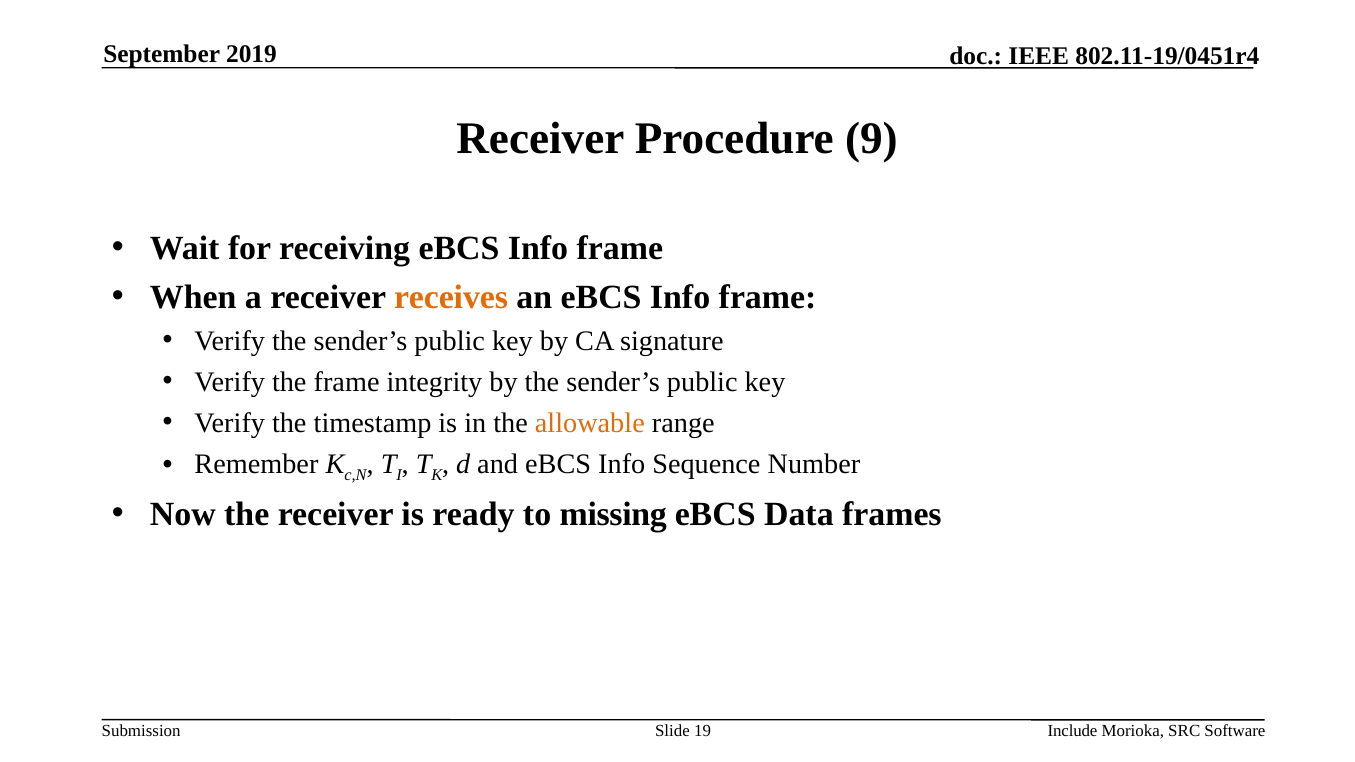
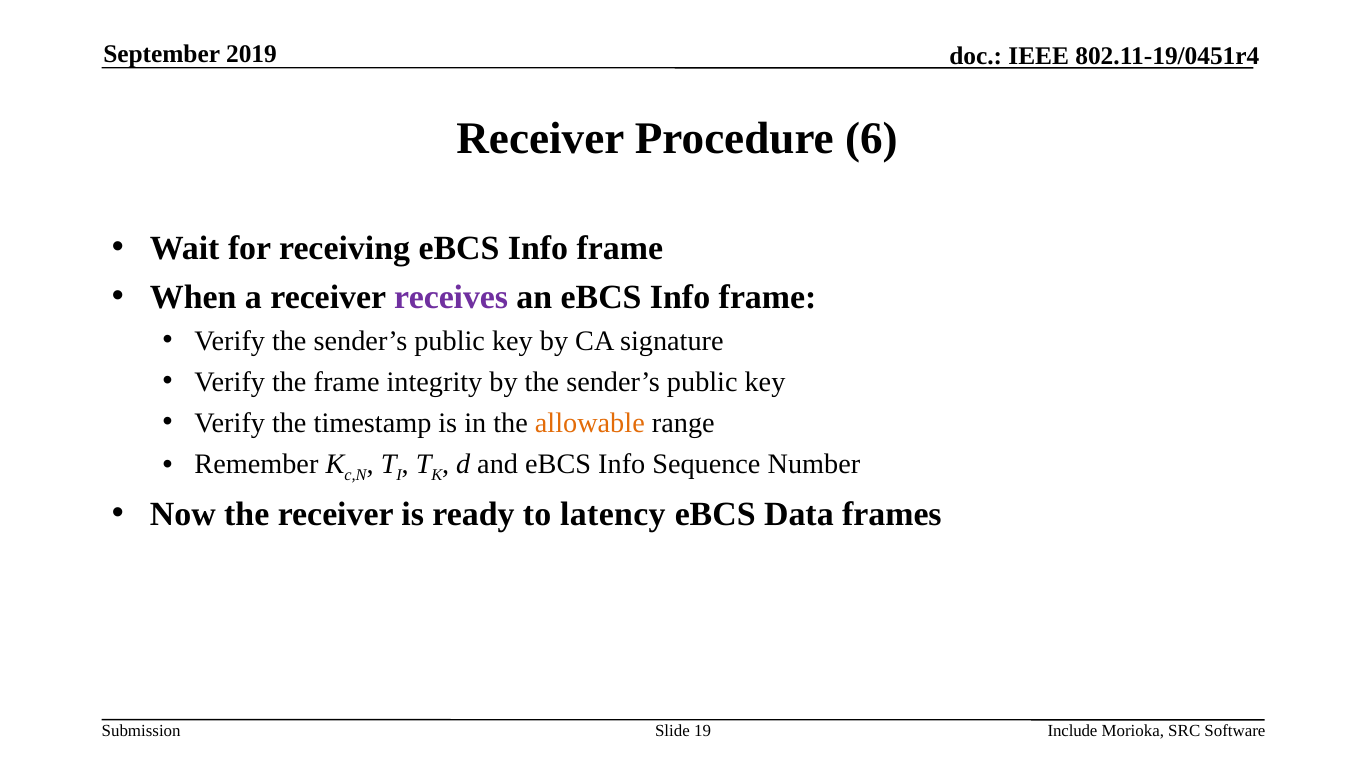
9: 9 -> 6
receives colour: orange -> purple
missing: missing -> latency
